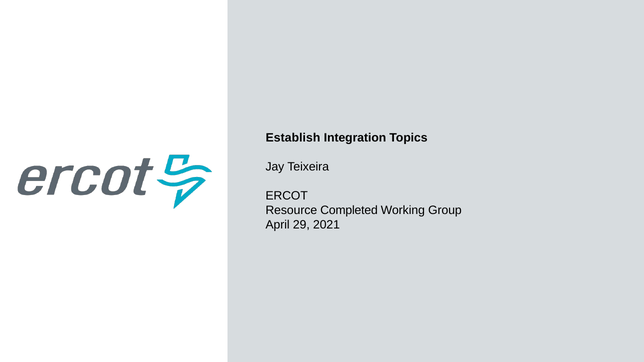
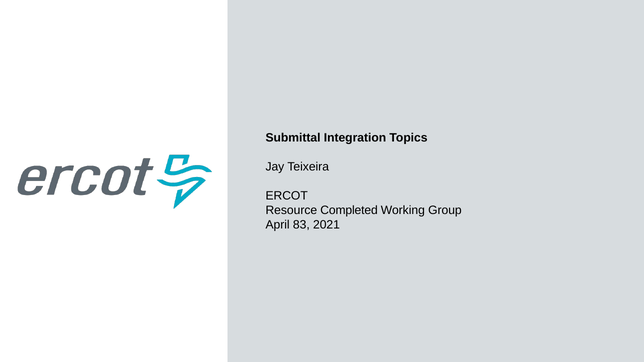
Establish: Establish -> Submittal
29: 29 -> 83
